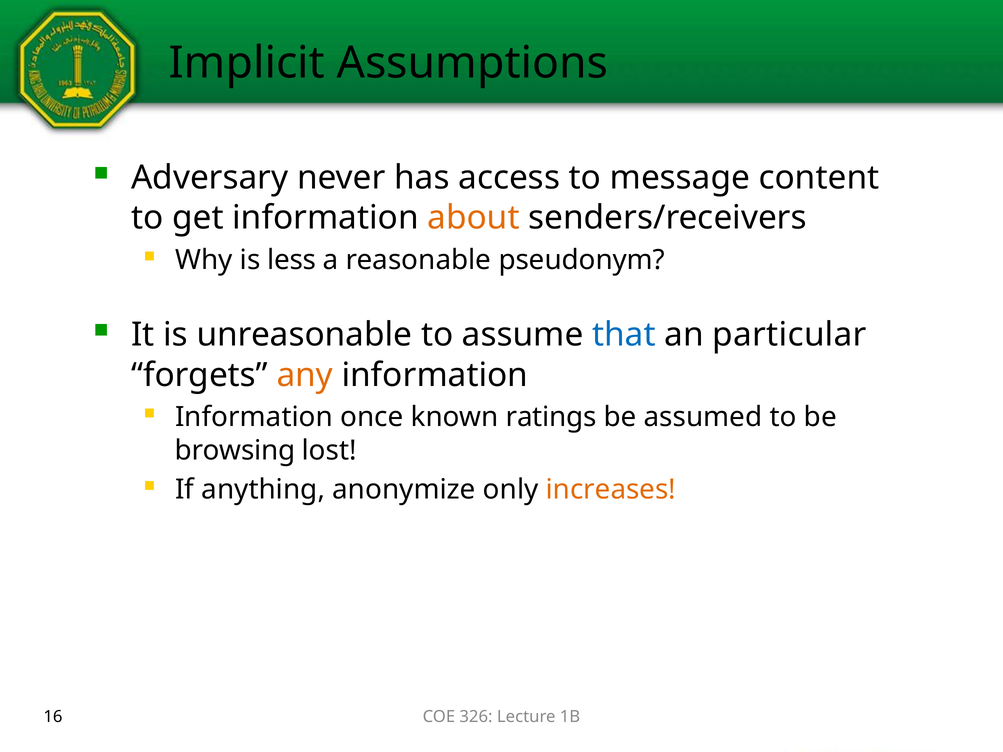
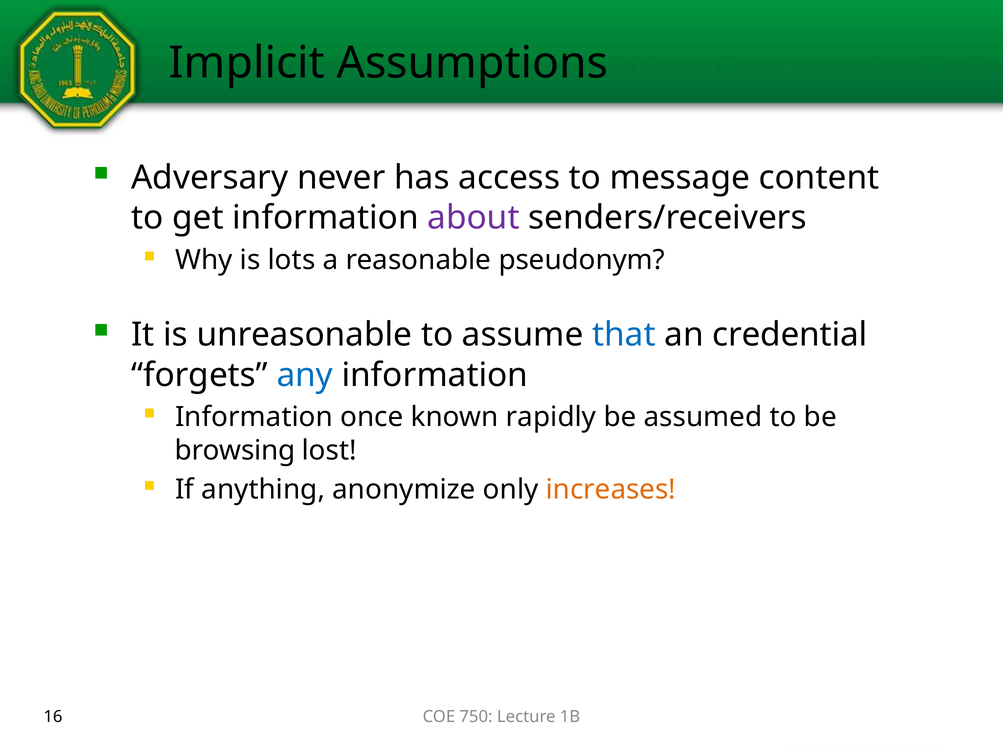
about colour: orange -> purple
less: less -> lots
particular: particular -> credential
any colour: orange -> blue
ratings: ratings -> rapidly
326: 326 -> 750
